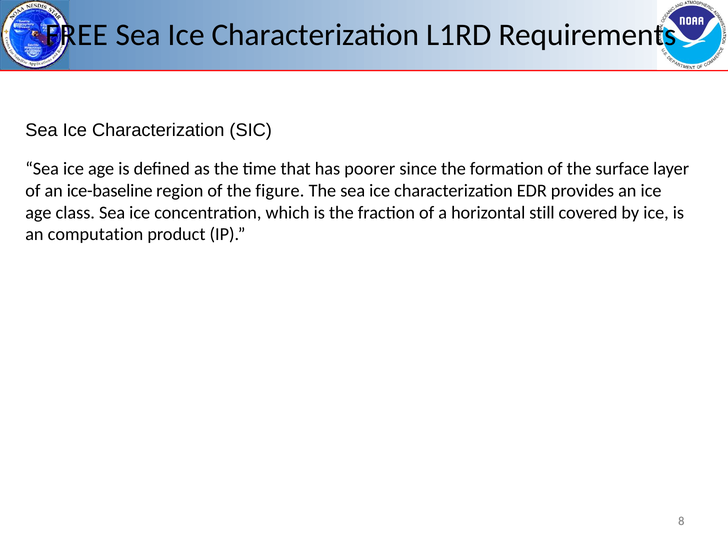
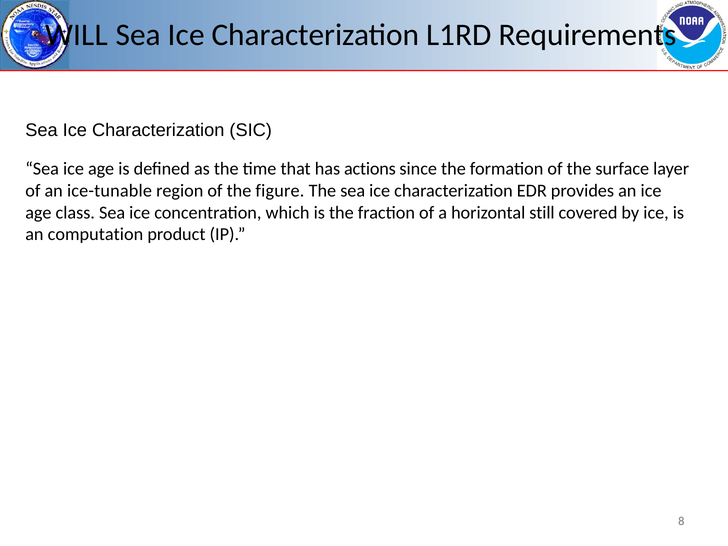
FREE: FREE -> WILL
poorer: poorer -> actions
ice-baseline: ice-baseline -> ice-tunable
